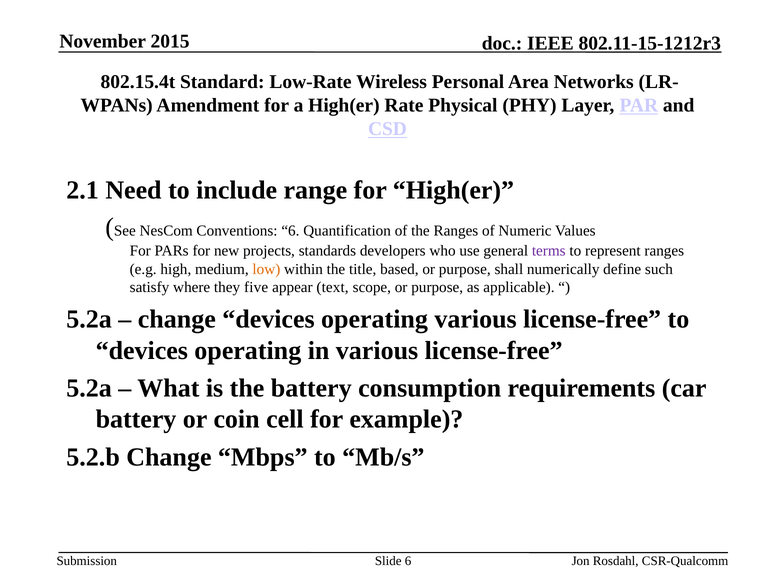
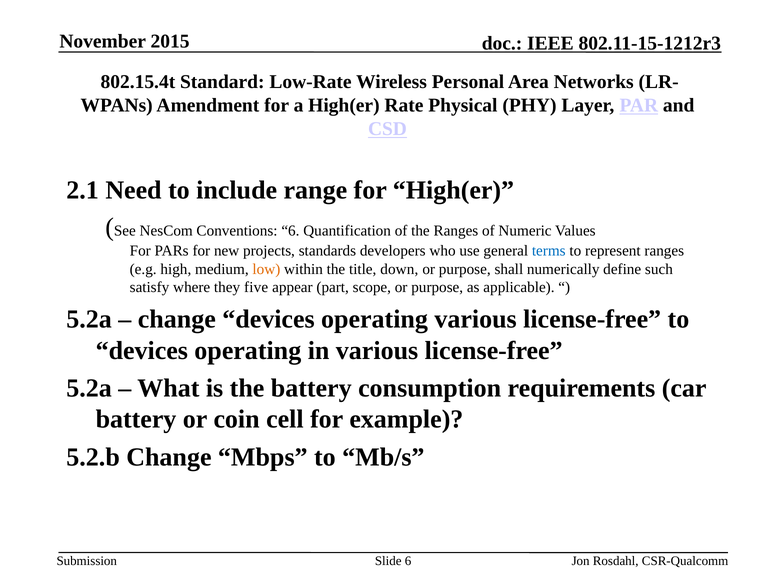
terms colour: purple -> blue
based: based -> down
text: text -> part
